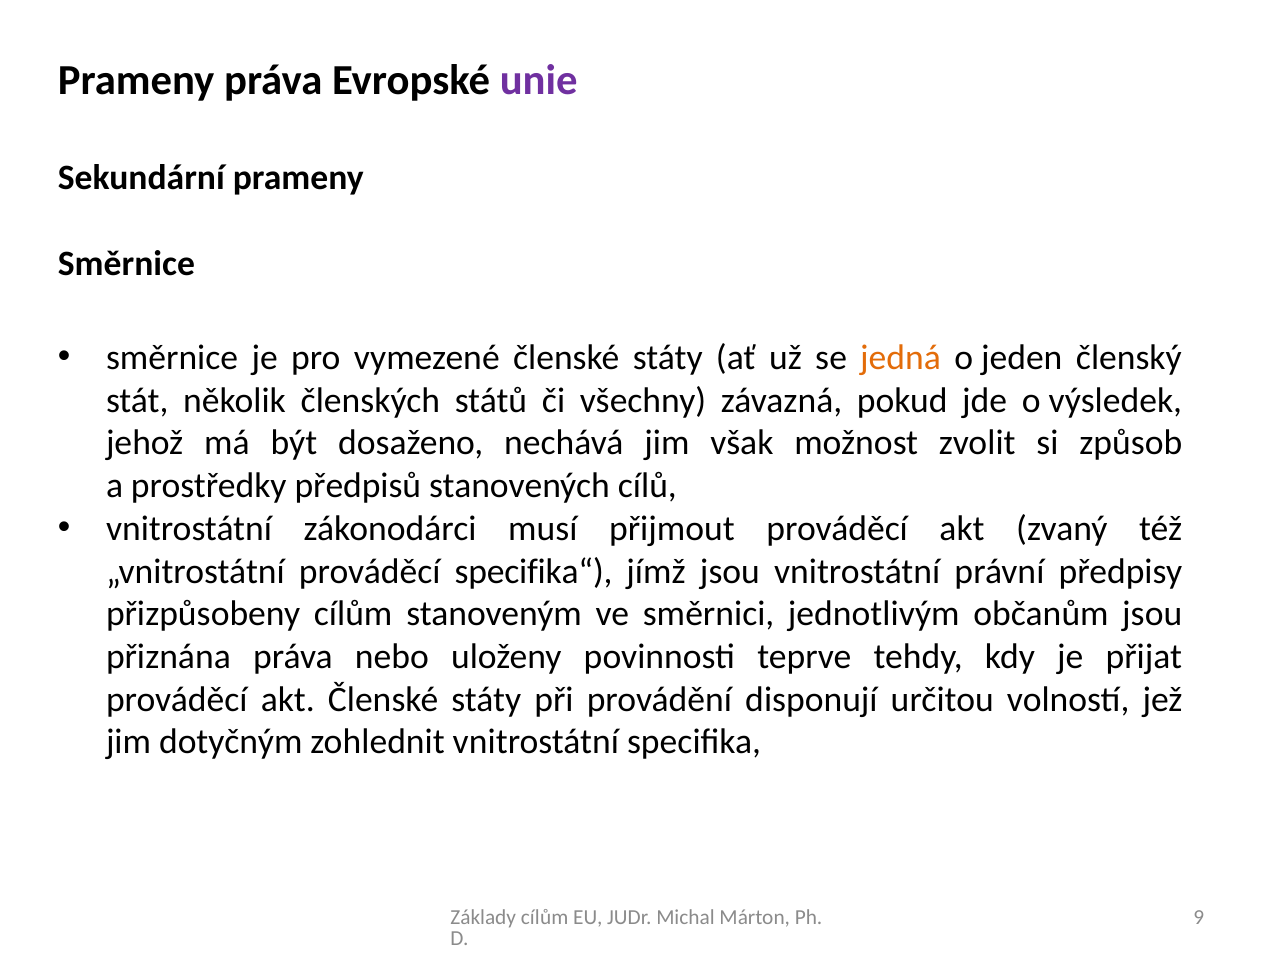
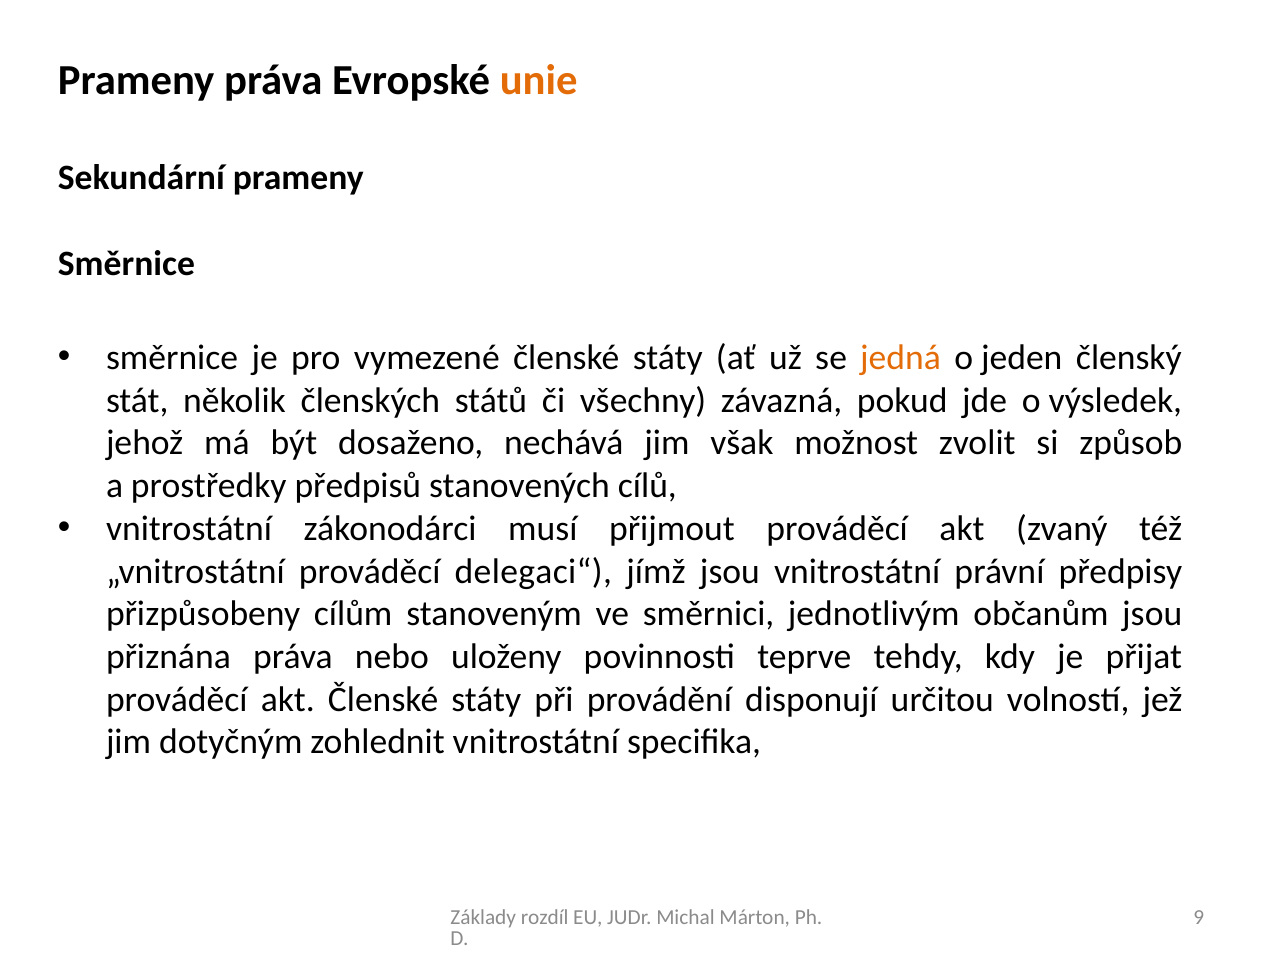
unie colour: purple -> orange
specifika“: specifika“ -> delegaci“
Základy cílům: cílům -> rozdíl
